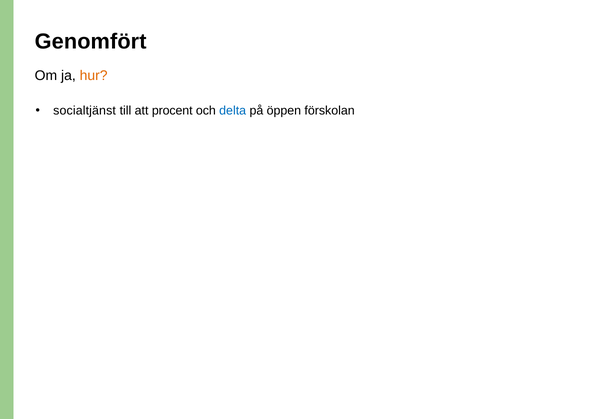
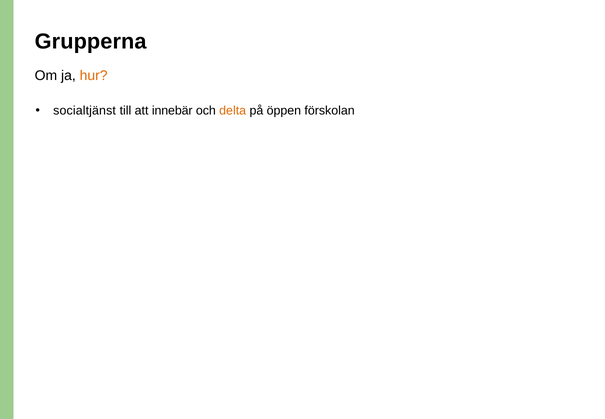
Genomfört: Genomfört -> Grupperna
procent: procent -> innebär
delta colour: blue -> orange
